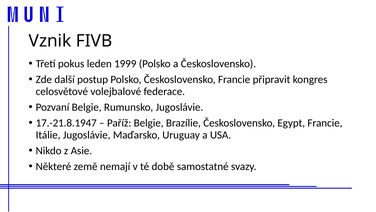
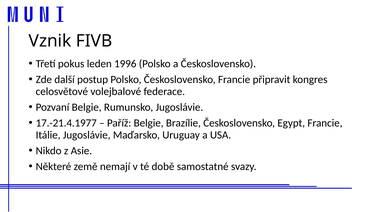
1999: 1999 -> 1996
17.-21.8.1947: 17.-21.8.1947 -> 17.-21.4.1977
